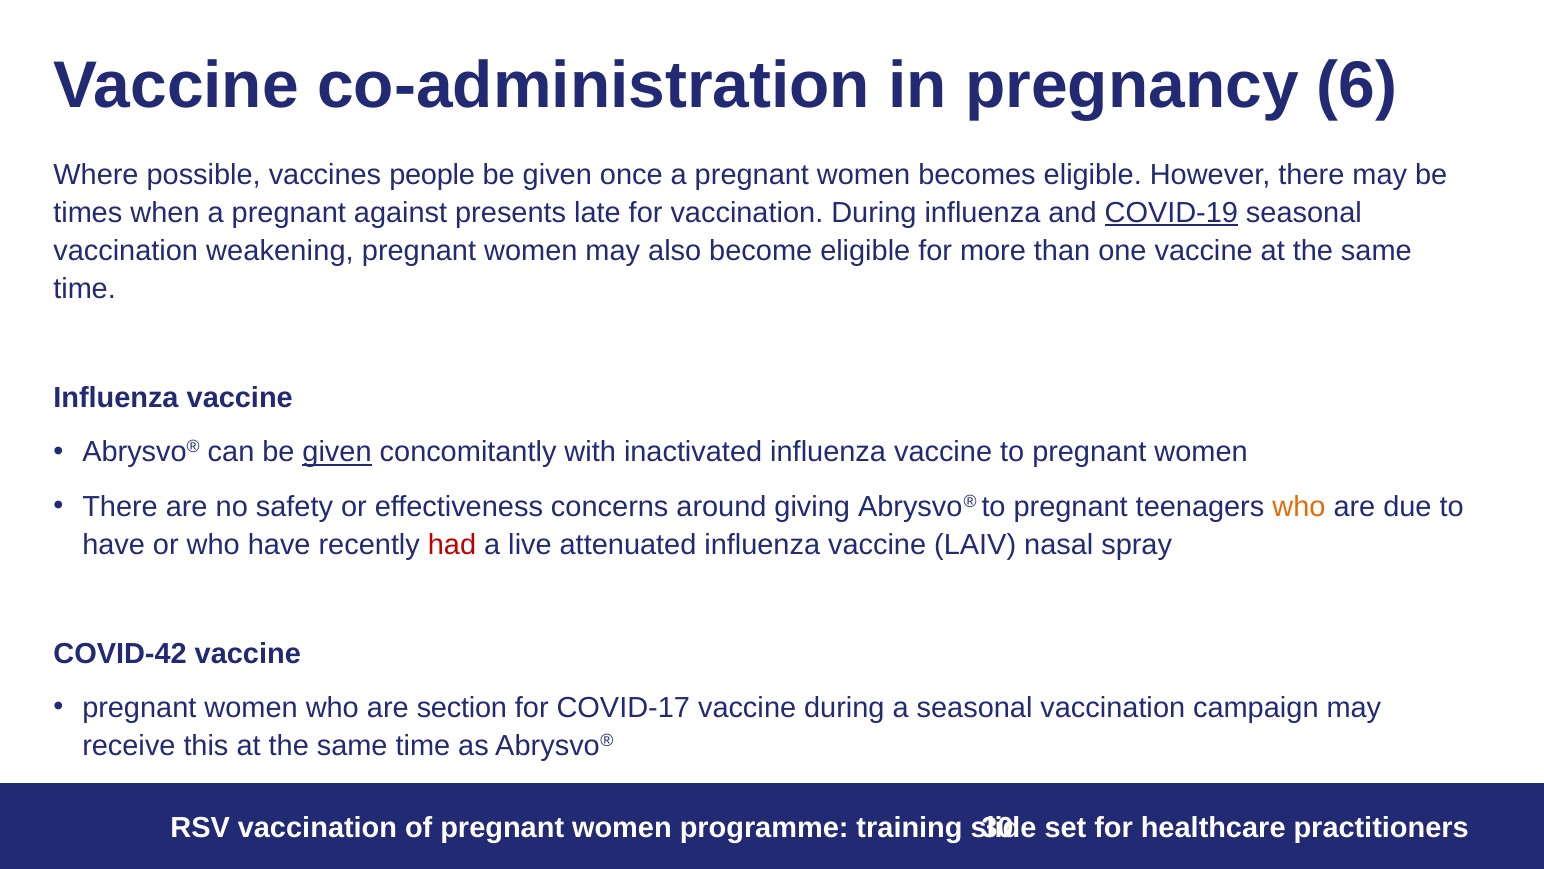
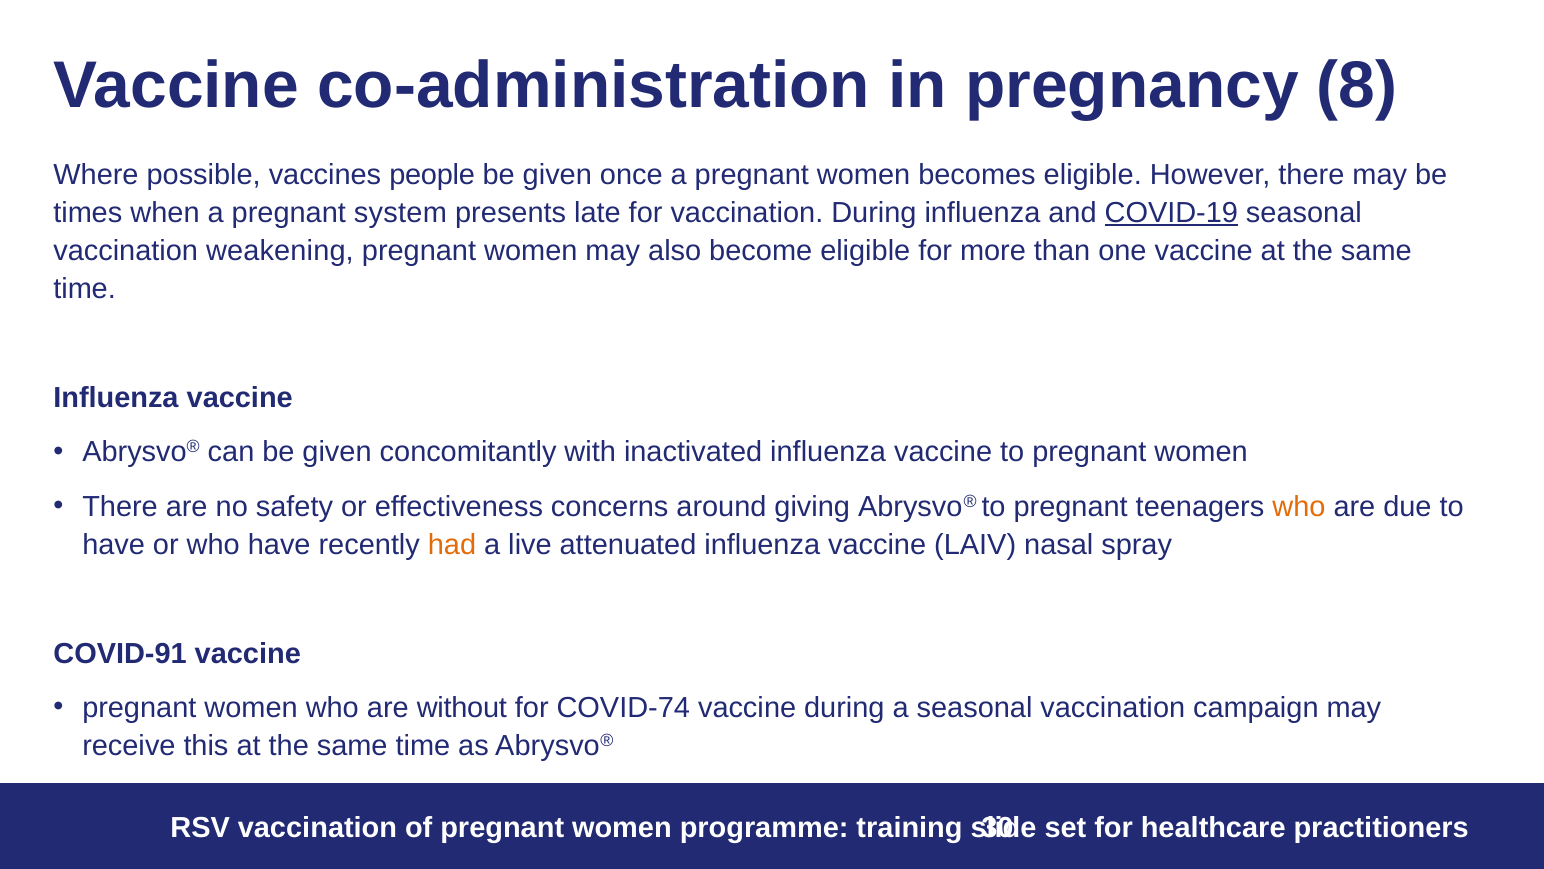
6: 6 -> 8
against: against -> system
given at (337, 452) underline: present -> none
had colour: red -> orange
COVID-42: COVID-42 -> COVID-91
section: section -> without
COVID-17: COVID-17 -> COVID-74
